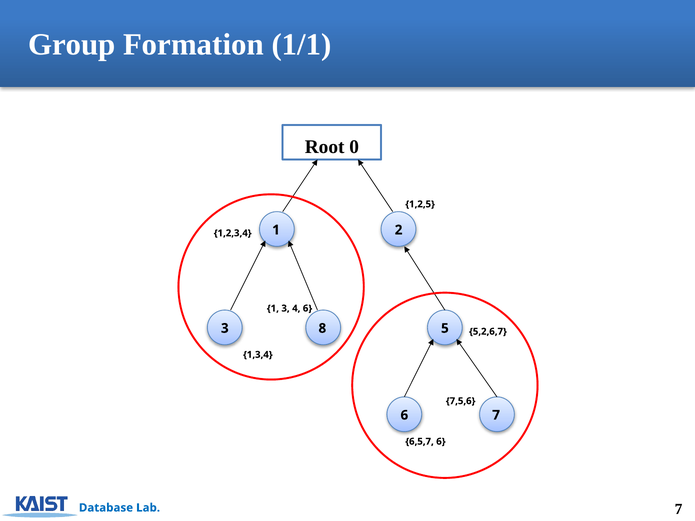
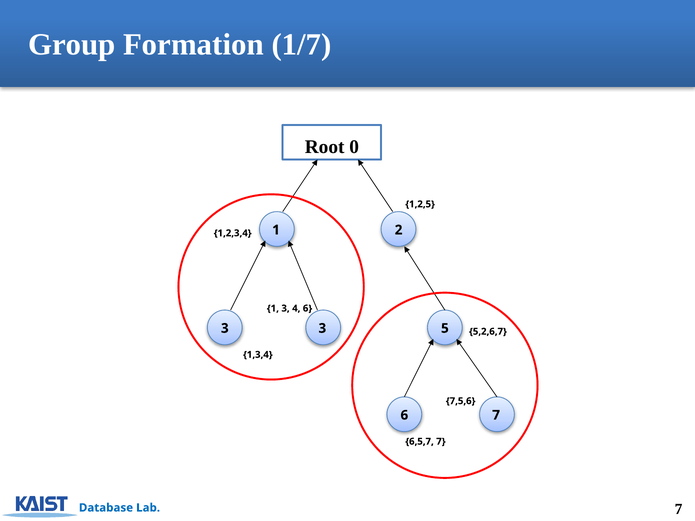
1/1: 1/1 -> 1/7
3 8: 8 -> 3
6,5,7 6: 6 -> 7
